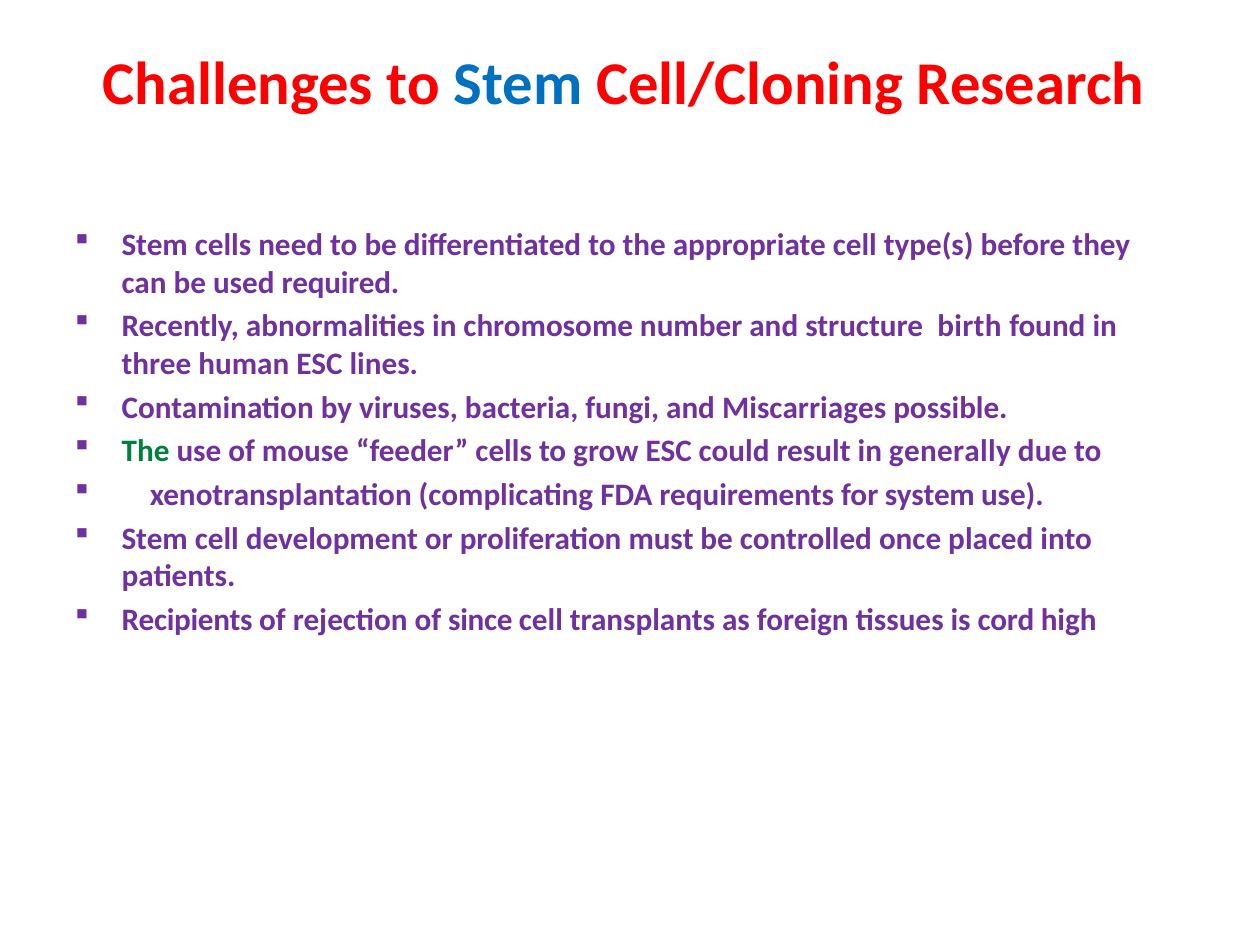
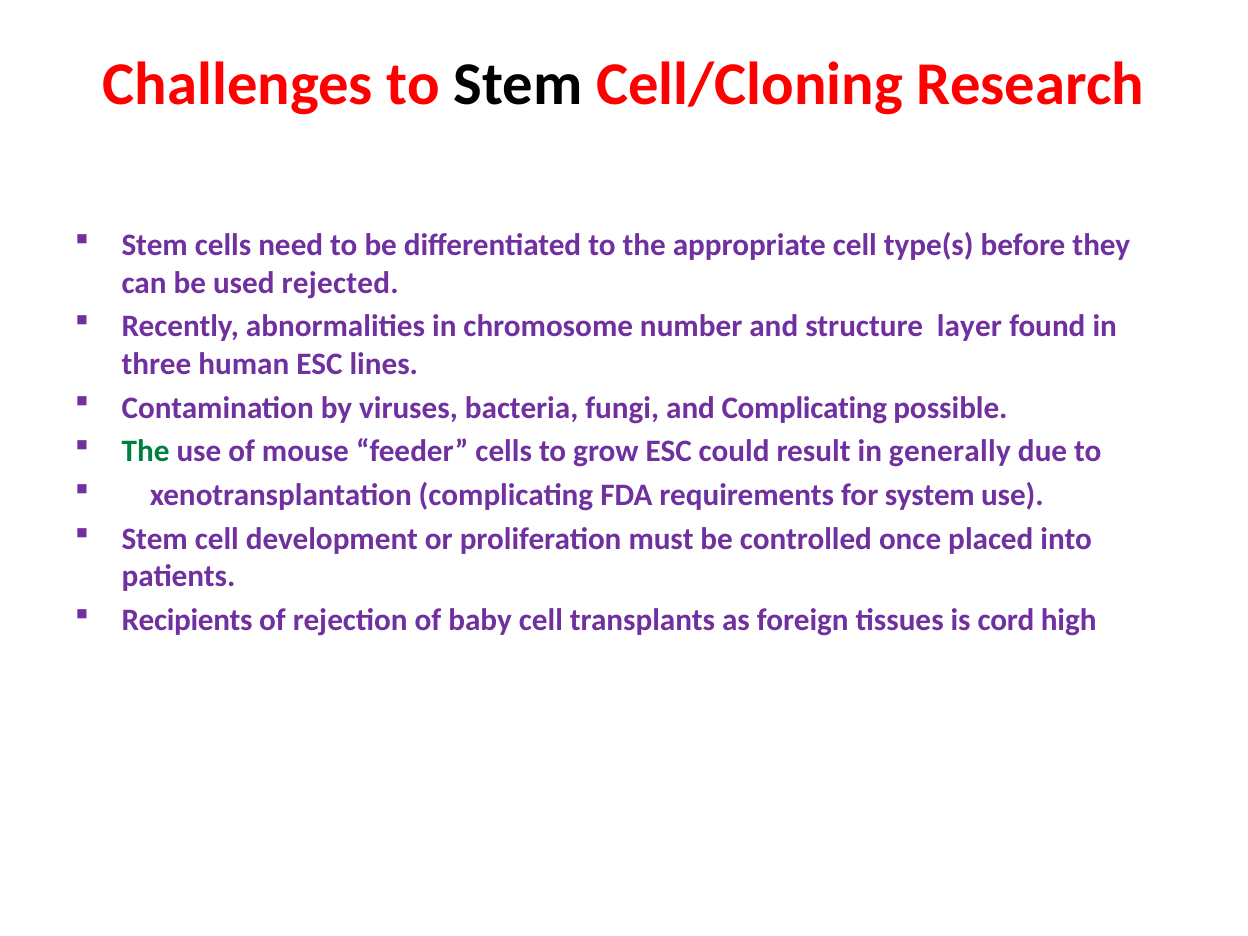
Stem at (518, 84) colour: blue -> black
required: required -> rejected
birth: birth -> layer
and Miscarriages: Miscarriages -> Complicating
since: since -> baby
